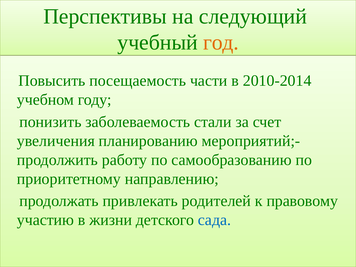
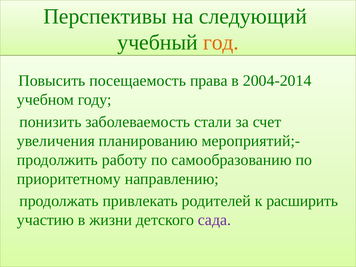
части: части -> права
2010-2014: 2010-2014 -> 2004-2014
правовому: правовому -> расширить
сада colour: blue -> purple
